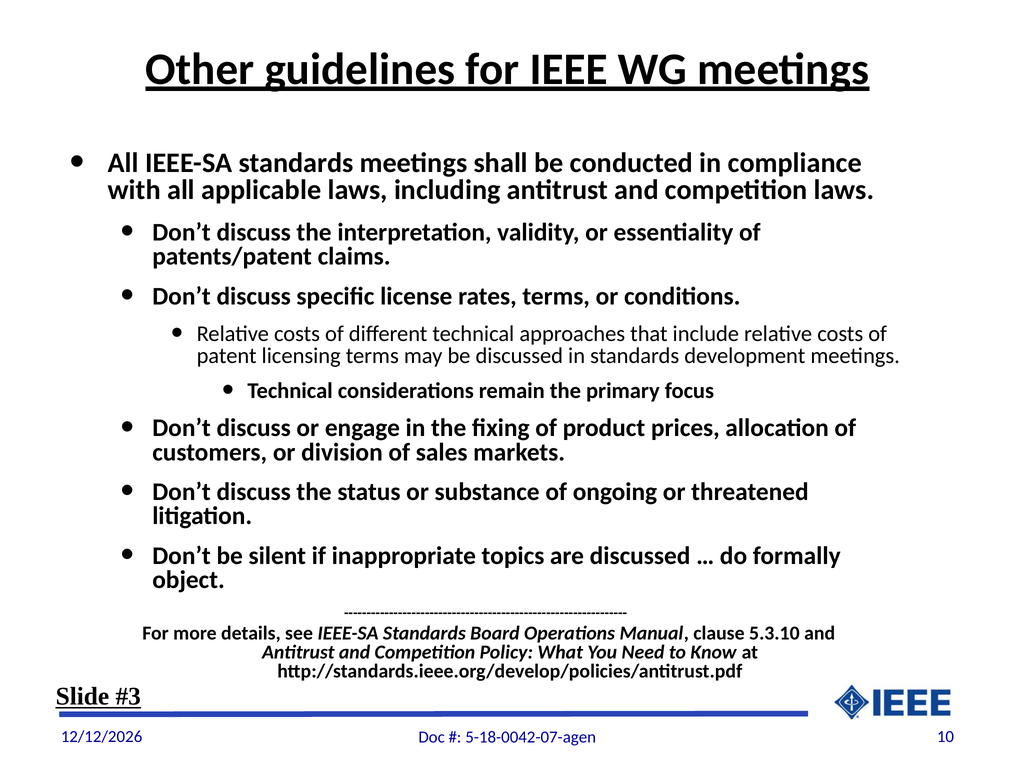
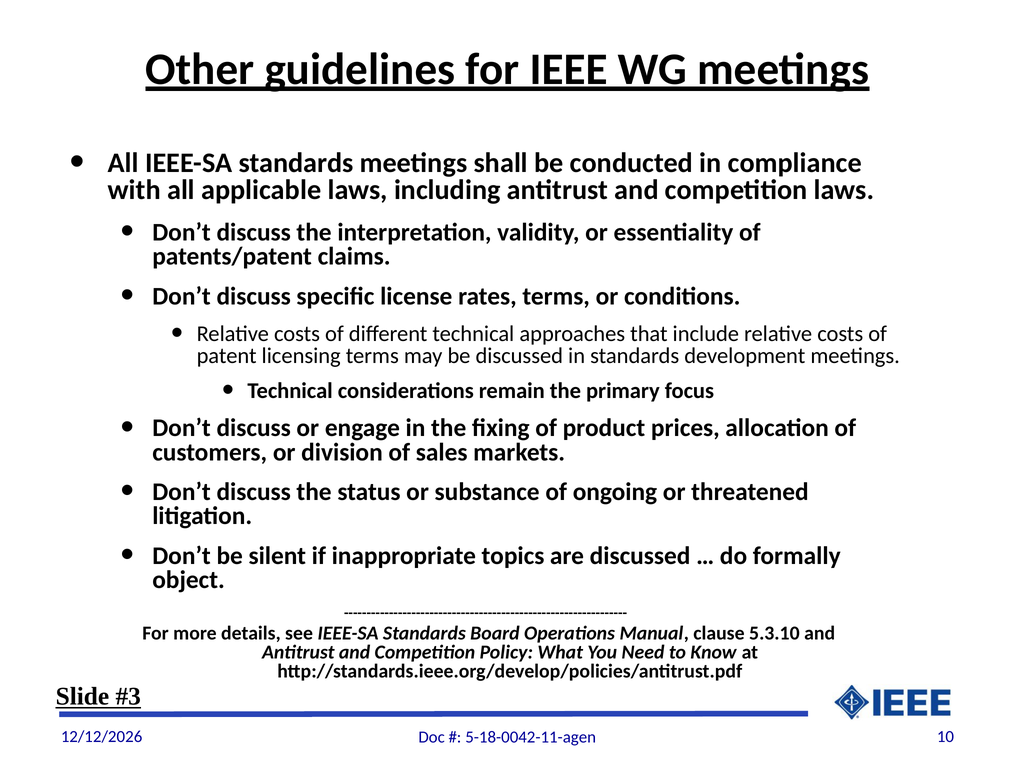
5-18-0042-07-agen: 5-18-0042-07-agen -> 5-18-0042-11-agen
